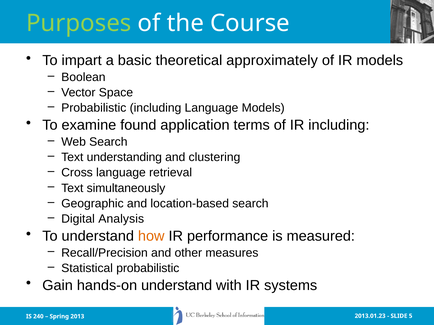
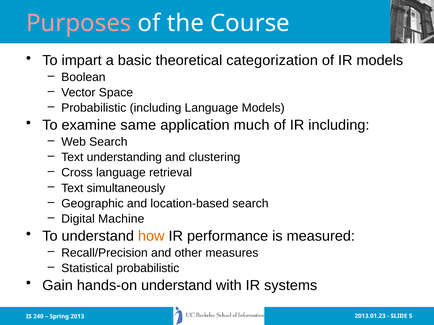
Purposes colour: light green -> pink
approximately: approximately -> categorization
found: found -> same
terms: terms -> much
Analysis: Analysis -> Machine
